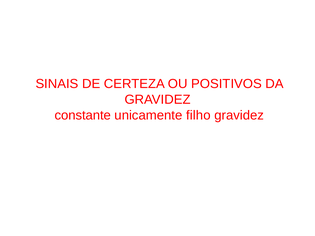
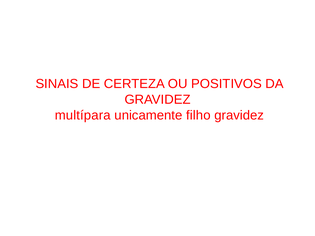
constante: constante -> multípara
